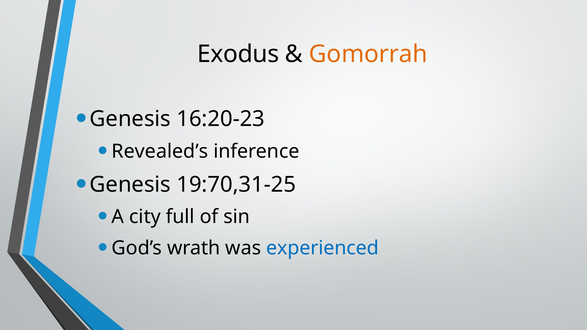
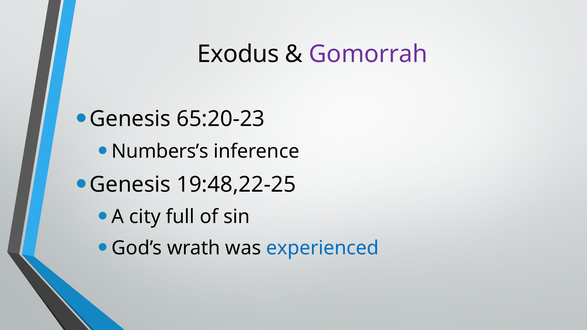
Gomorrah colour: orange -> purple
16:20-23: 16:20-23 -> 65:20-23
Revealed’s: Revealed’s -> Numbers’s
19:70,31-25: 19:70,31-25 -> 19:48,22-25
